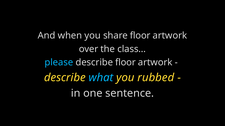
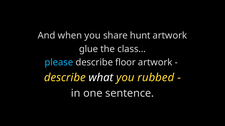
share floor: floor -> hunt
over: over -> glue
what colour: light blue -> white
